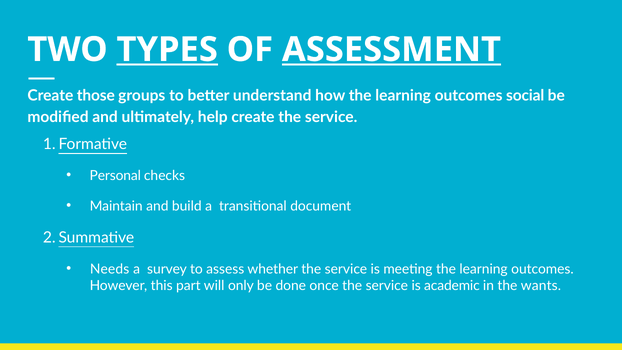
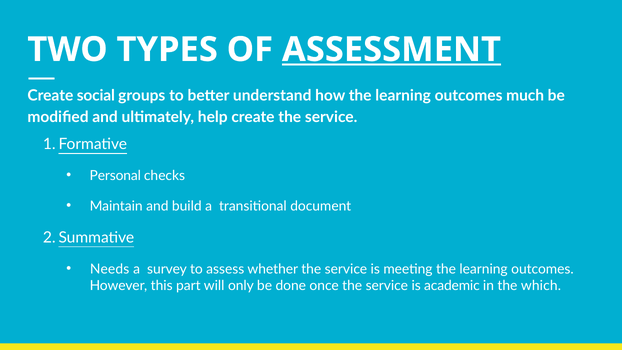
TYPES underline: present -> none
those: those -> social
social: social -> much
wants: wants -> which
